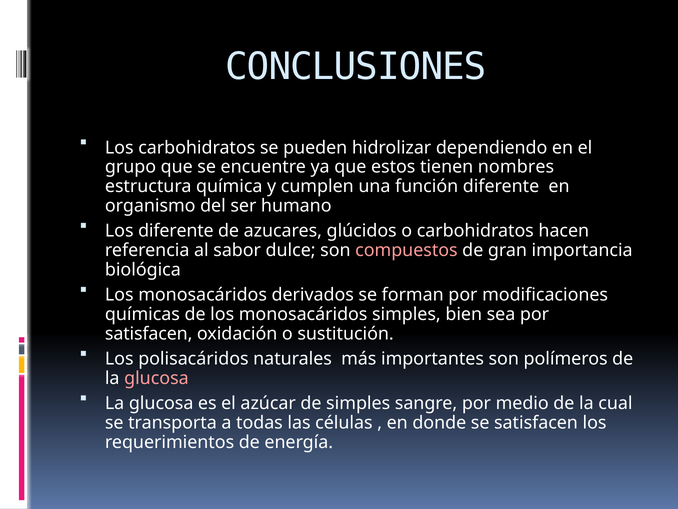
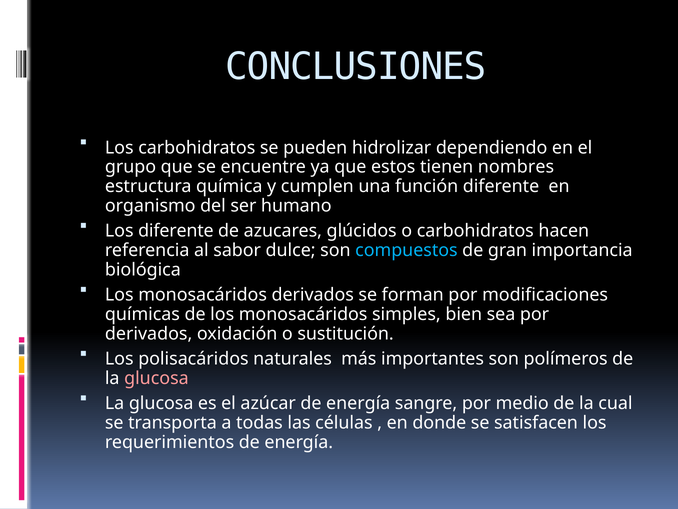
compuestos colour: pink -> light blue
satisfacen at (149, 333): satisfacen -> derivados
azúcar de simples: simples -> energía
